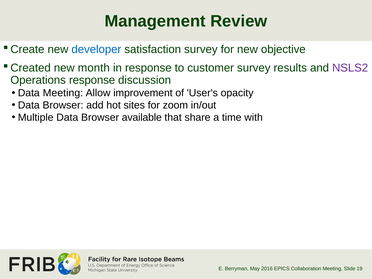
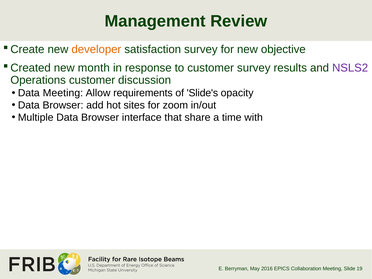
developer colour: blue -> orange
Operations response: response -> customer
improvement: improvement -> requirements
User's: User's -> Slide's
available: available -> interface
